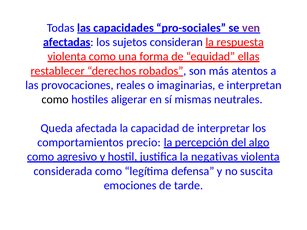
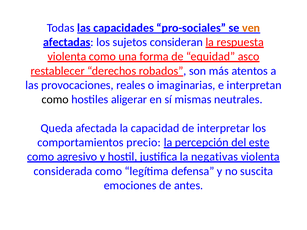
ven colour: purple -> orange
ellas: ellas -> asco
algo: algo -> este
tarde: tarde -> antes
